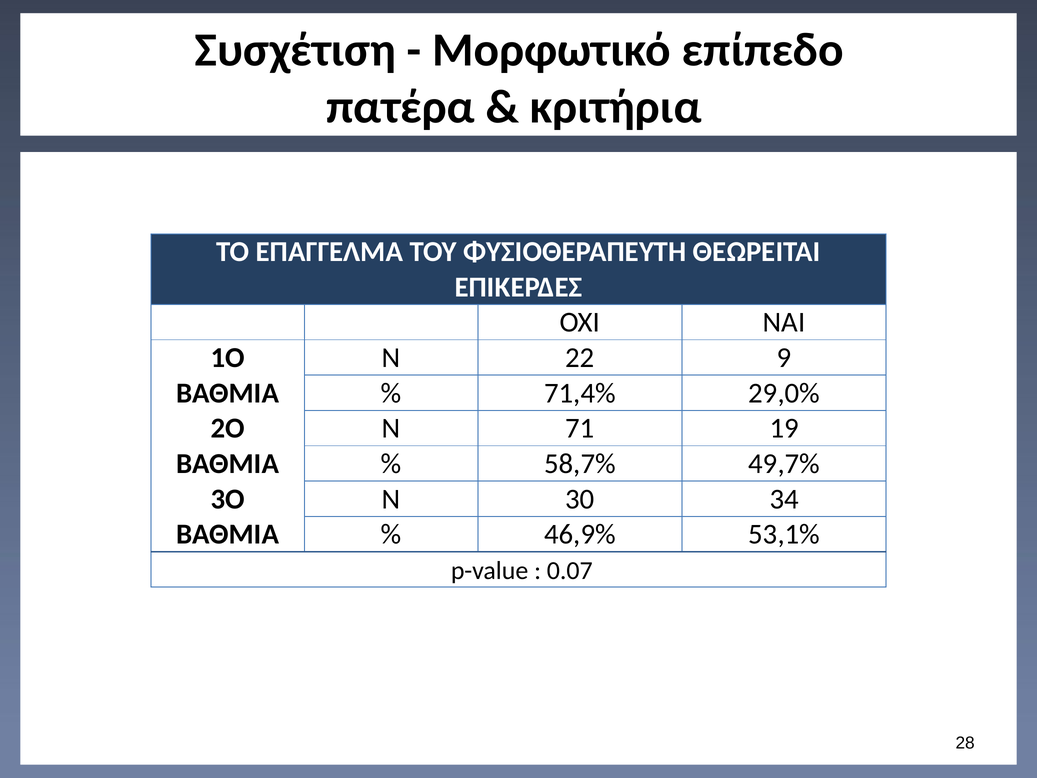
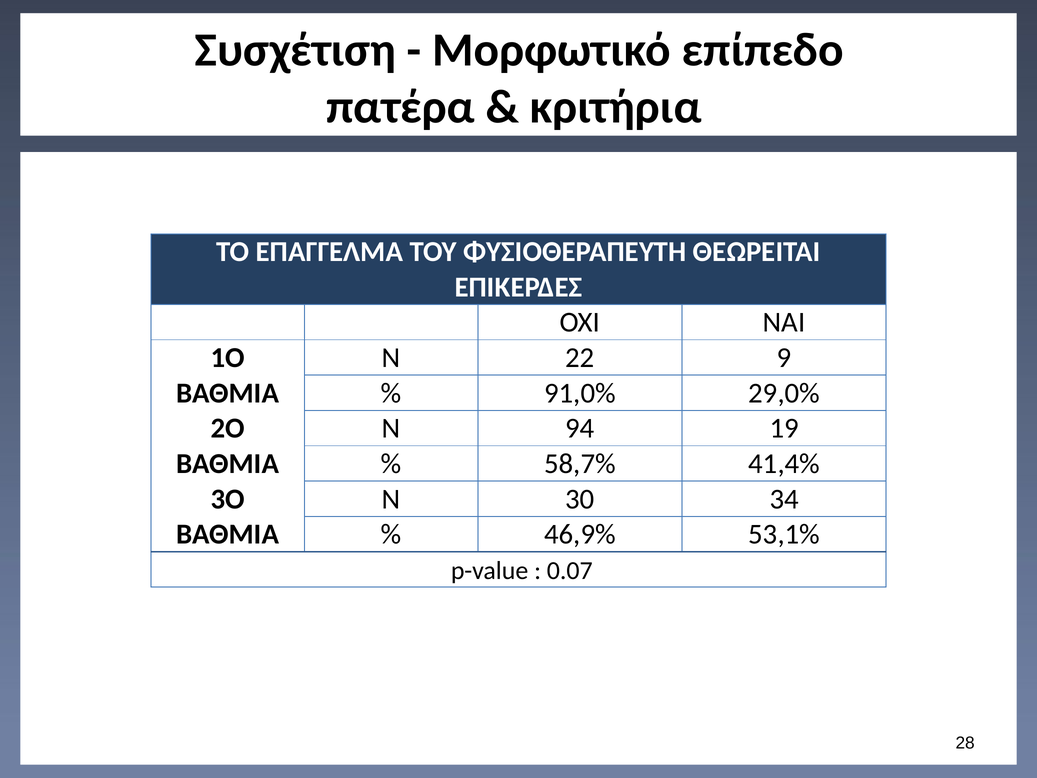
71,4%: 71,4% -> 91,0%
71: 71 -> 94
49,7%: 49,7% -> 41,4%
